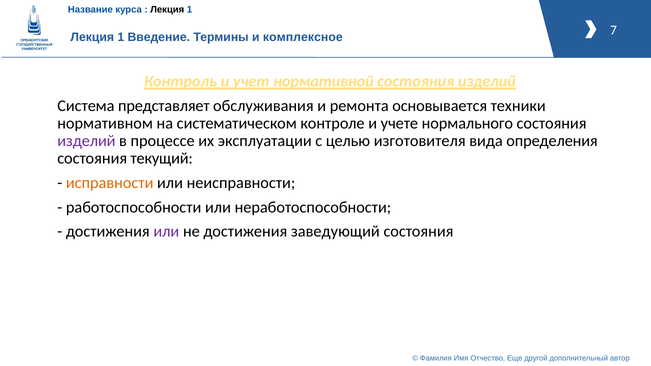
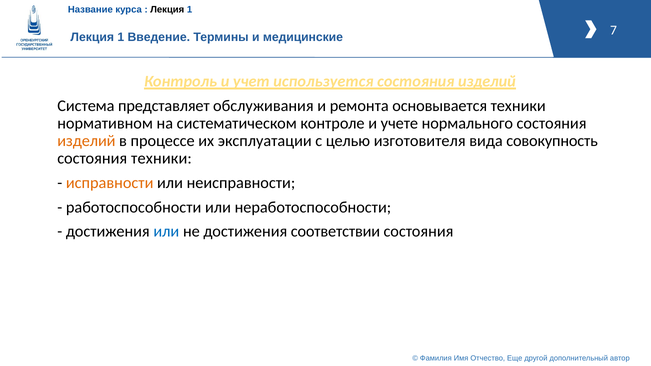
комплексное: комплексное -> медицинские
нормативной: нормативной -> используется
изделий at (86, 141) colour: purple -> orange
определения: определения -> совокупность
состояния текущий: текущий -> техники
или at (166, 232) colour: purple -> blue
заведующий: заведующий -> соответствии
